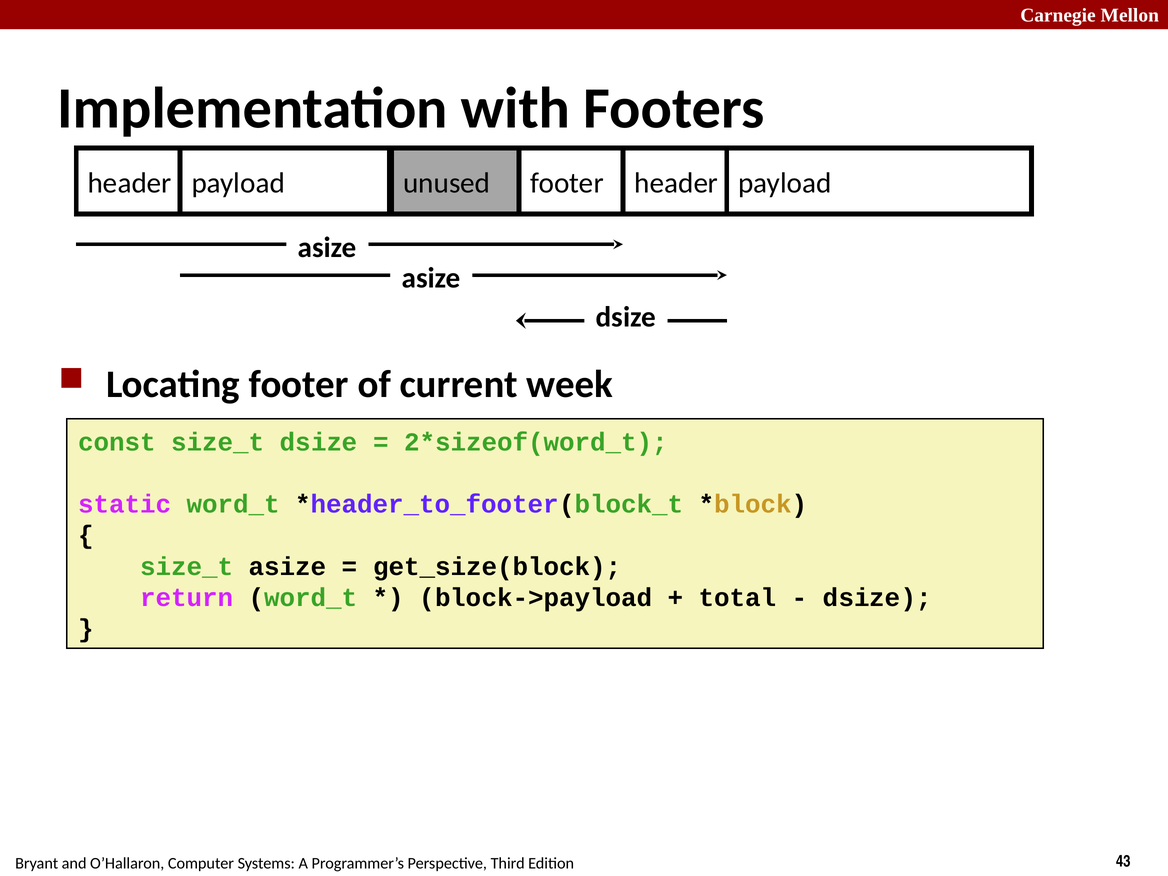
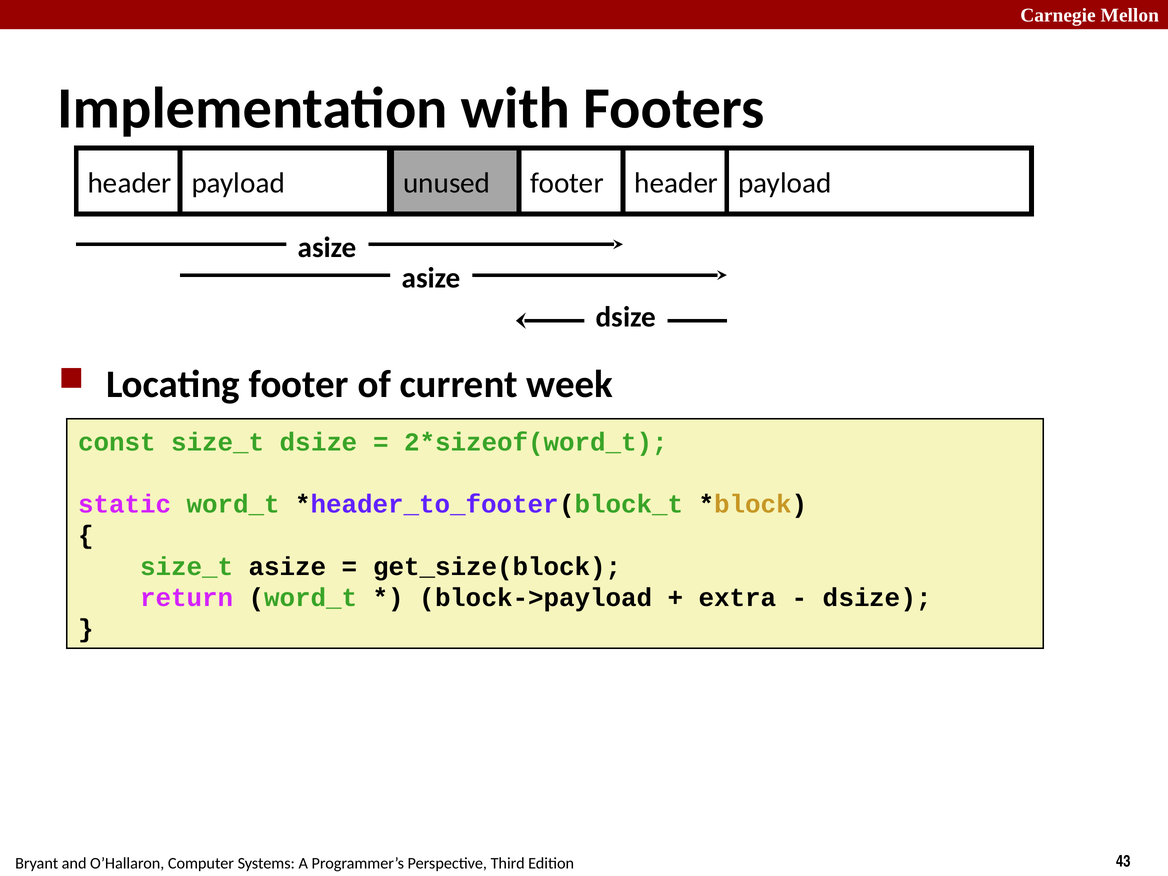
total: total -> extra
